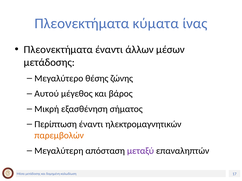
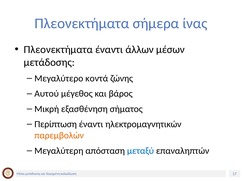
κύματα: κύματα -> σήμερα
θέσης: θέσης -> κοντά
μεταξύ colour: purple -> blue
